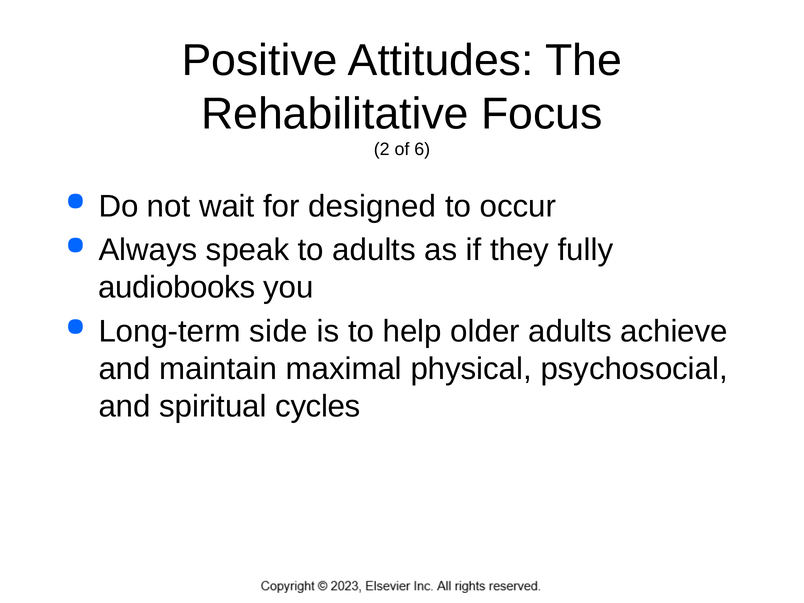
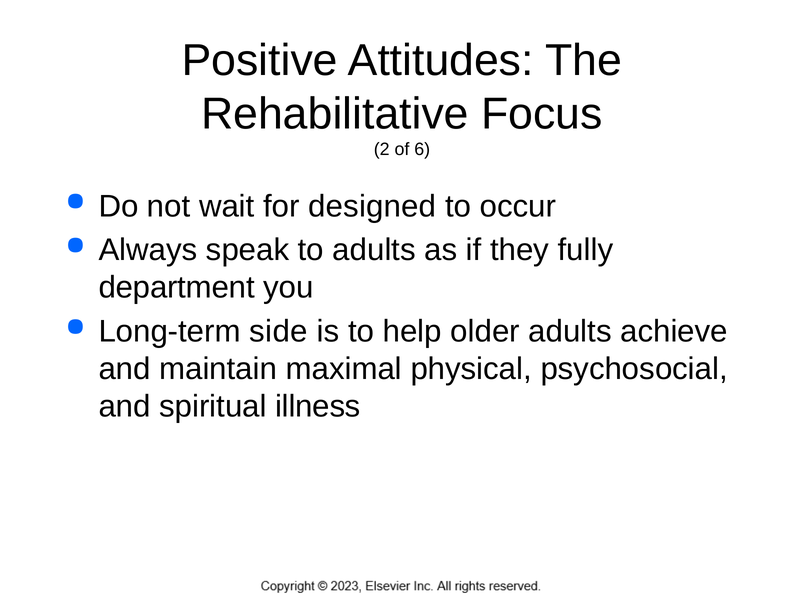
audiobooks: audiobooks -> department
cycles: cycles -> illness
